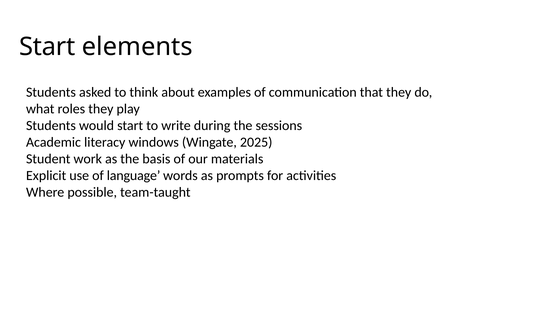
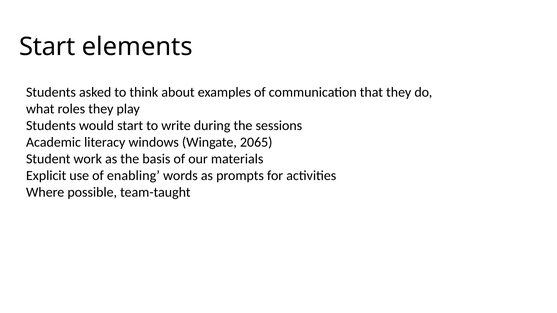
2025: 2025 -> 2065
language: language -> enabling
